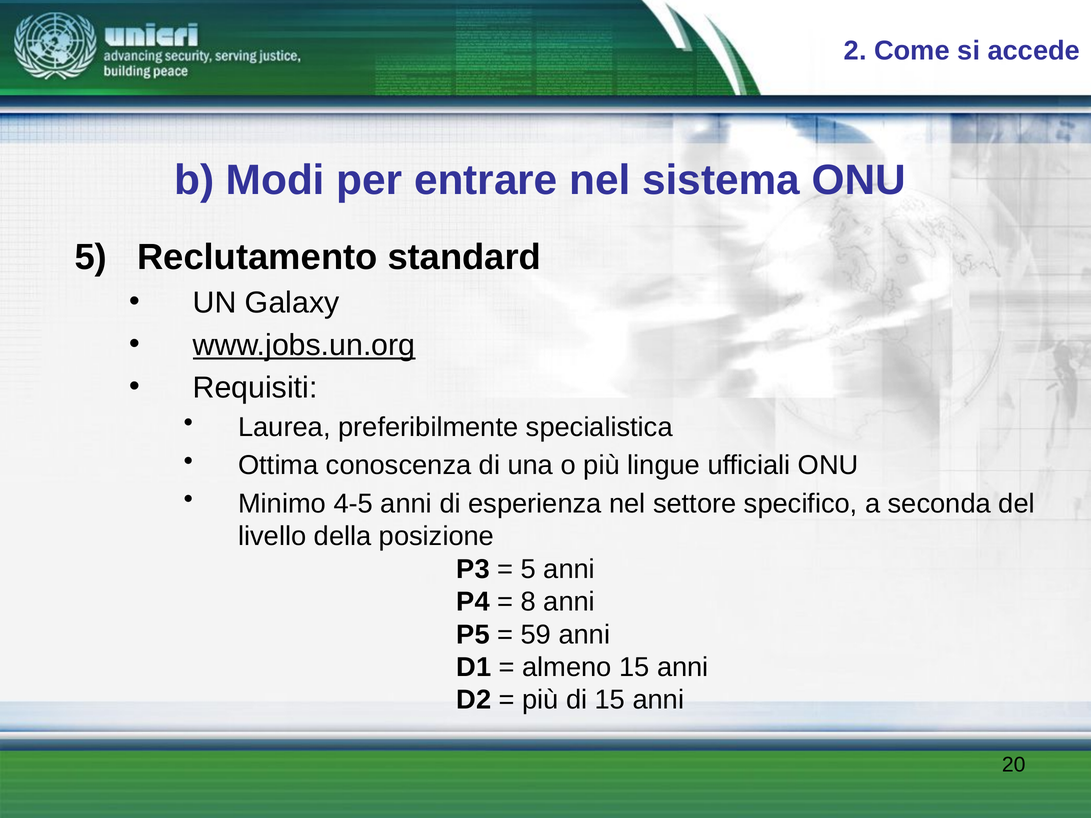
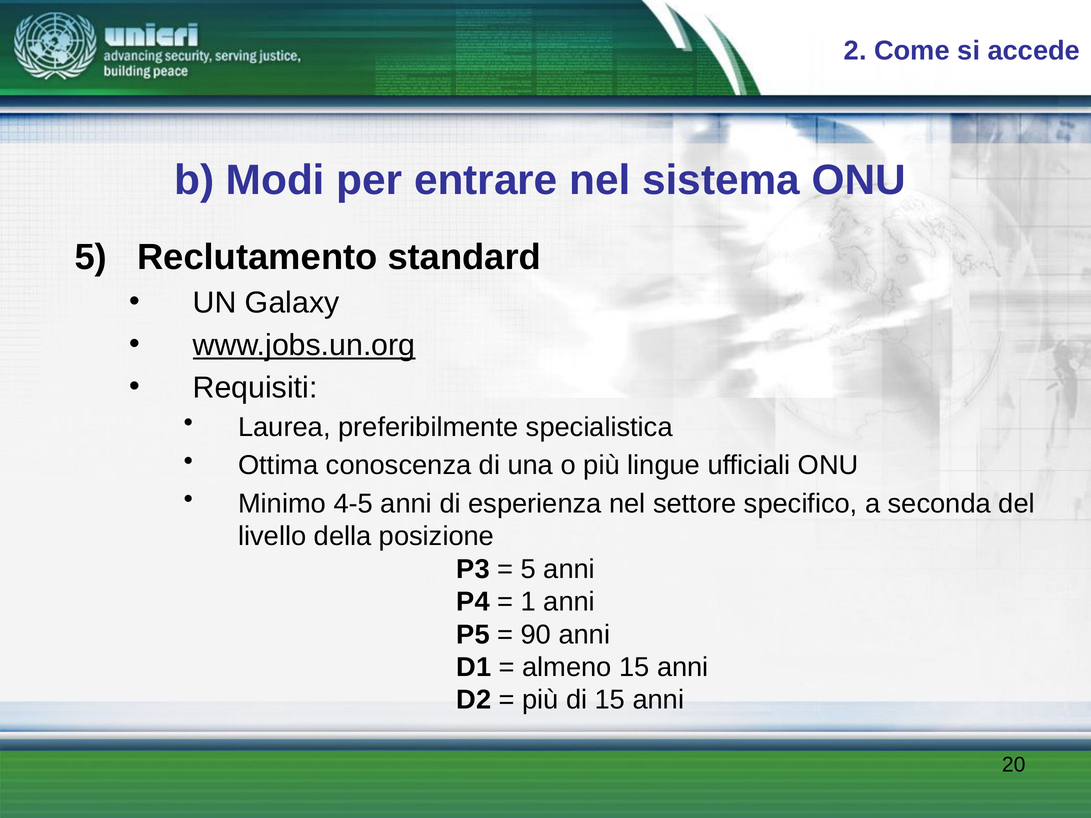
8: 8 -> 1
59: 59 -> 90
